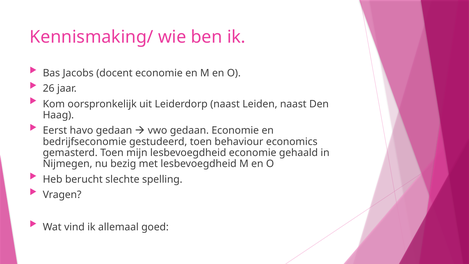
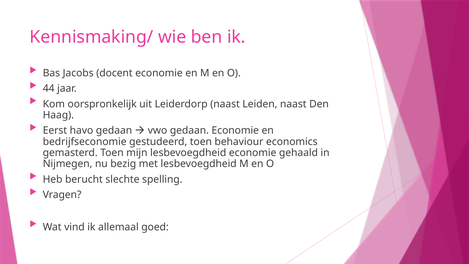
26: 26 -> 44
